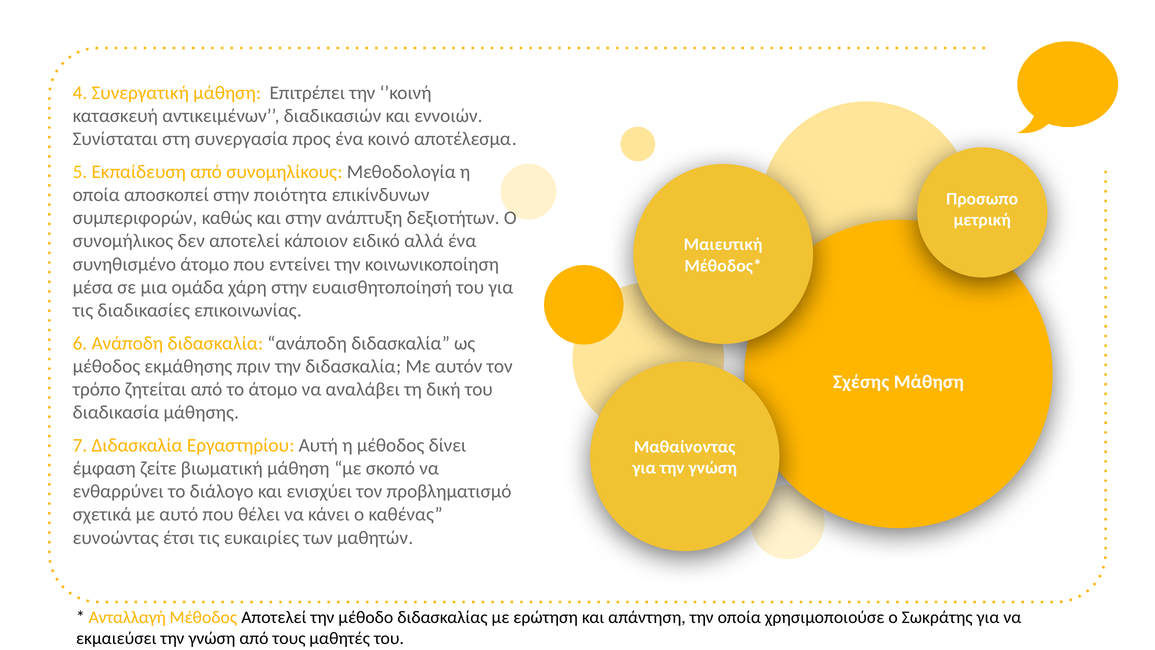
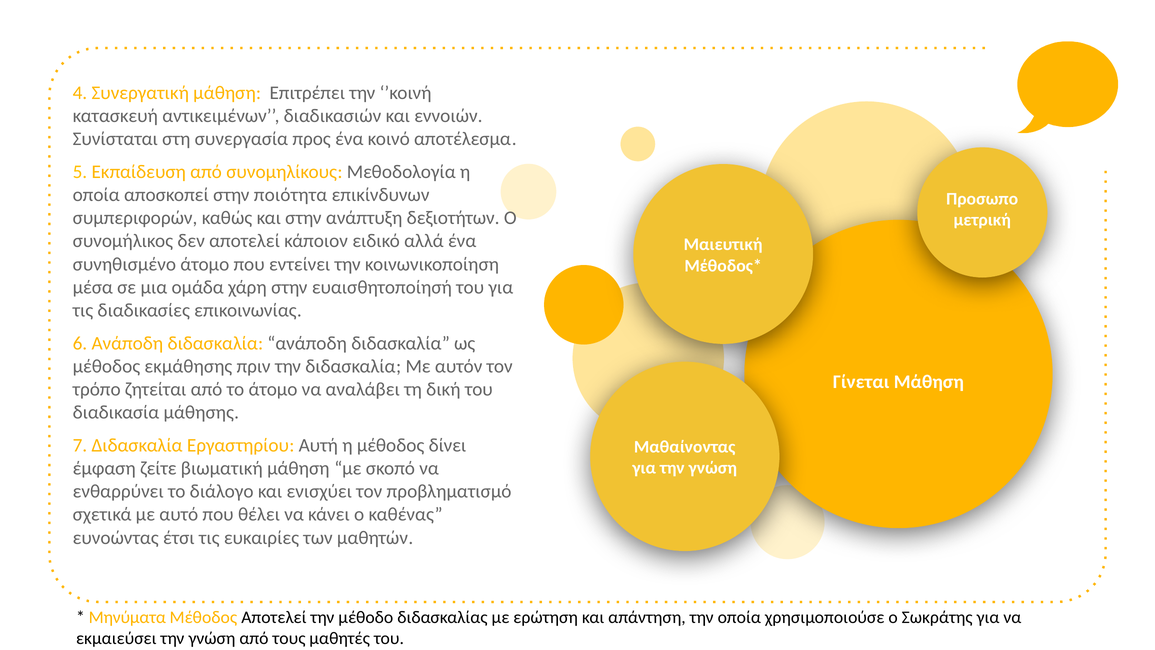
Σχέσης: Σχέσης -> Γίνεται
Ανταλλαγή: Ανταλλαγή -> Μηνύματα
